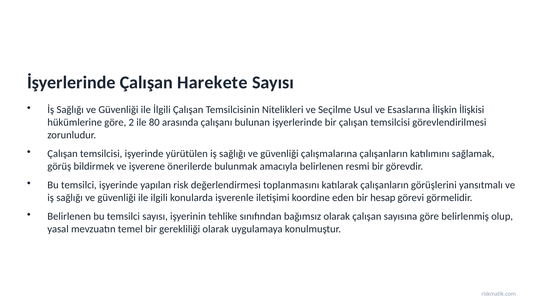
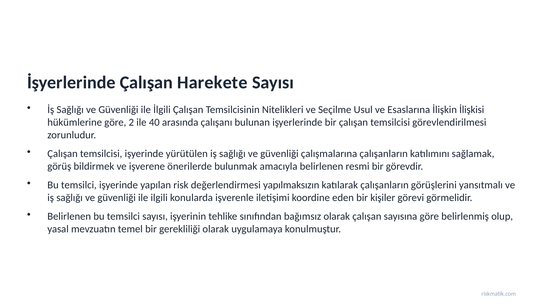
80: 80 -> 40
toplanmasını: toplanmasını -> yapılmaksızın
hesap: hesap -> kişiler
